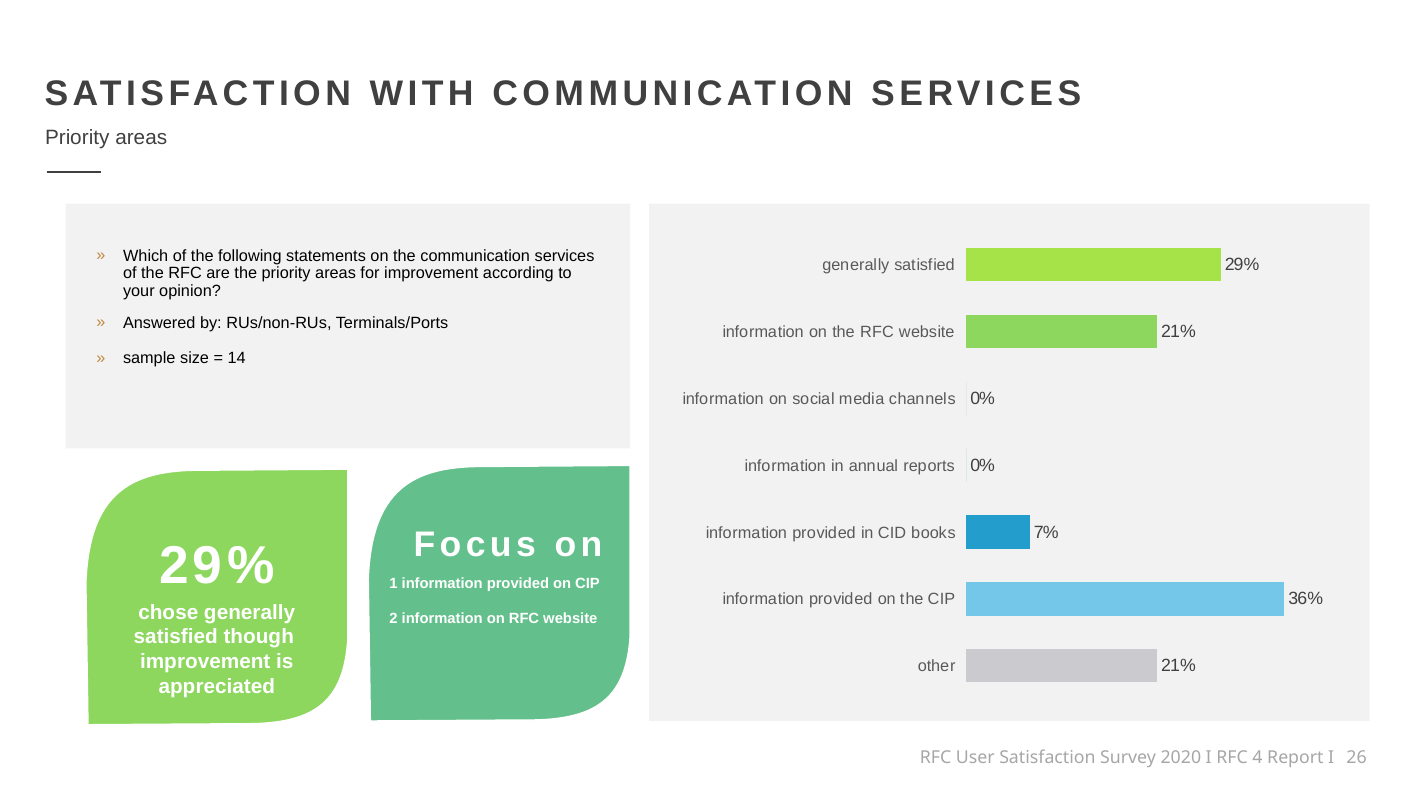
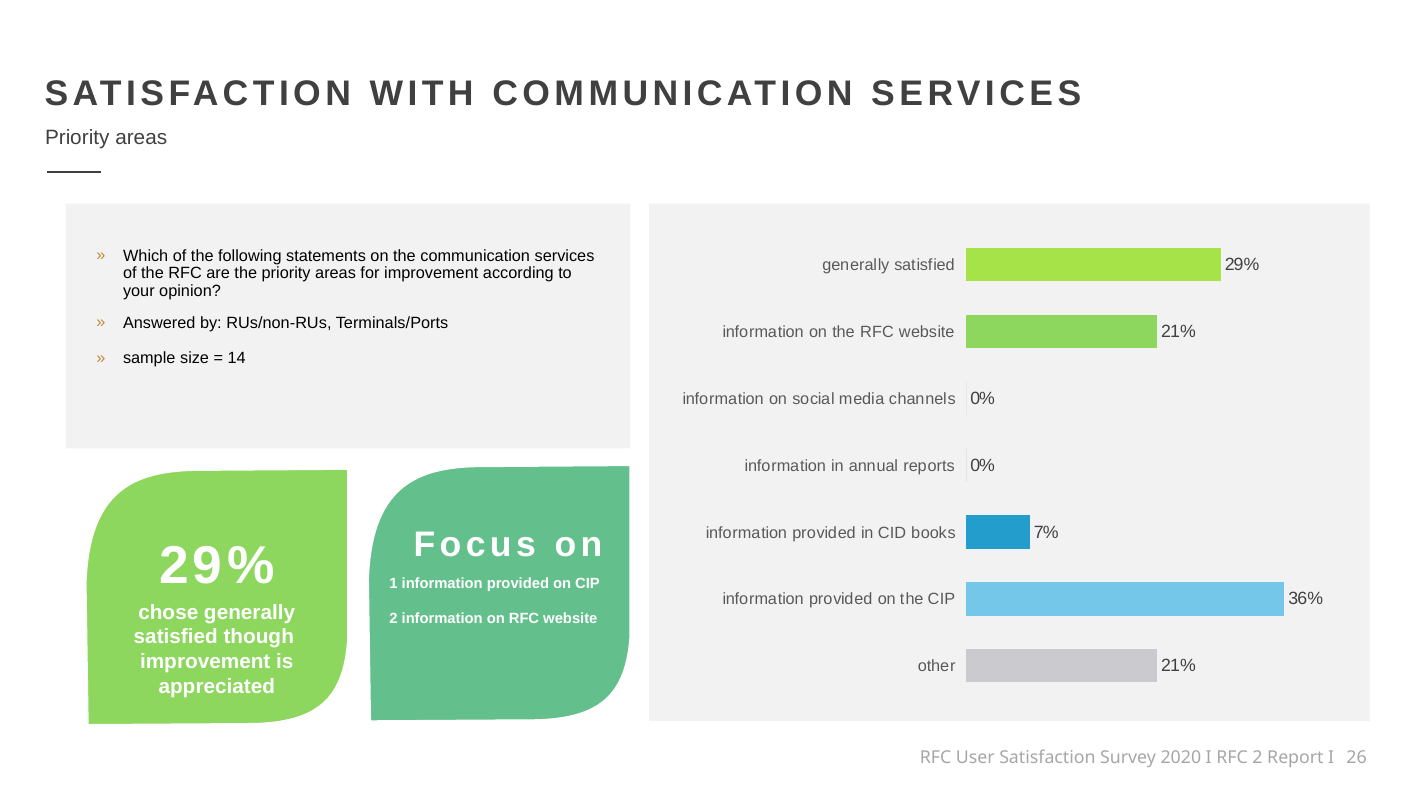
RFC 4: 4 -> 2
